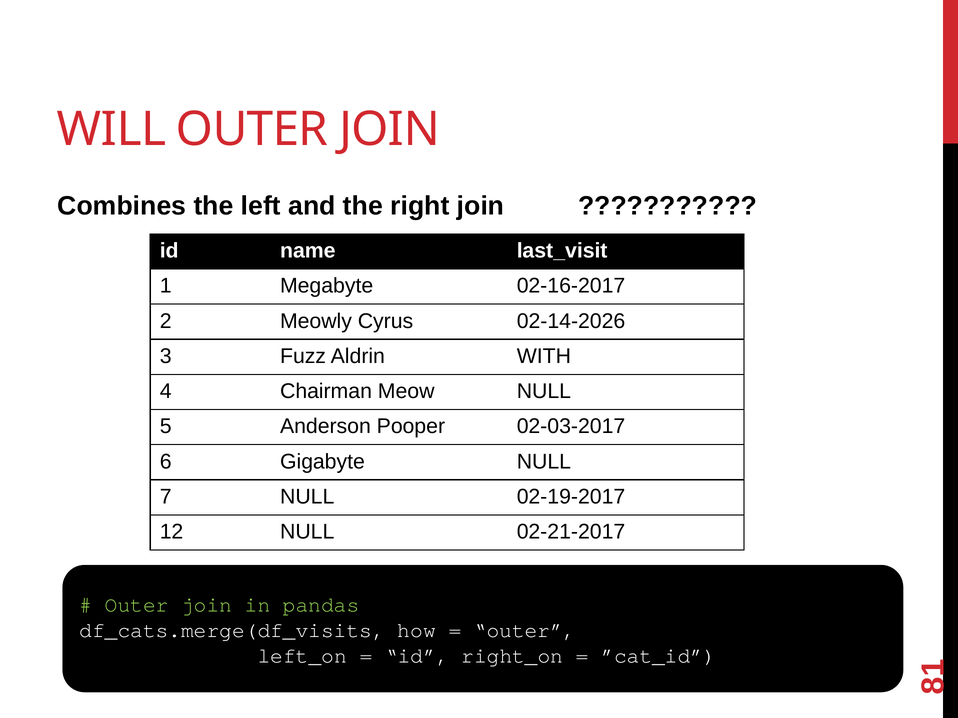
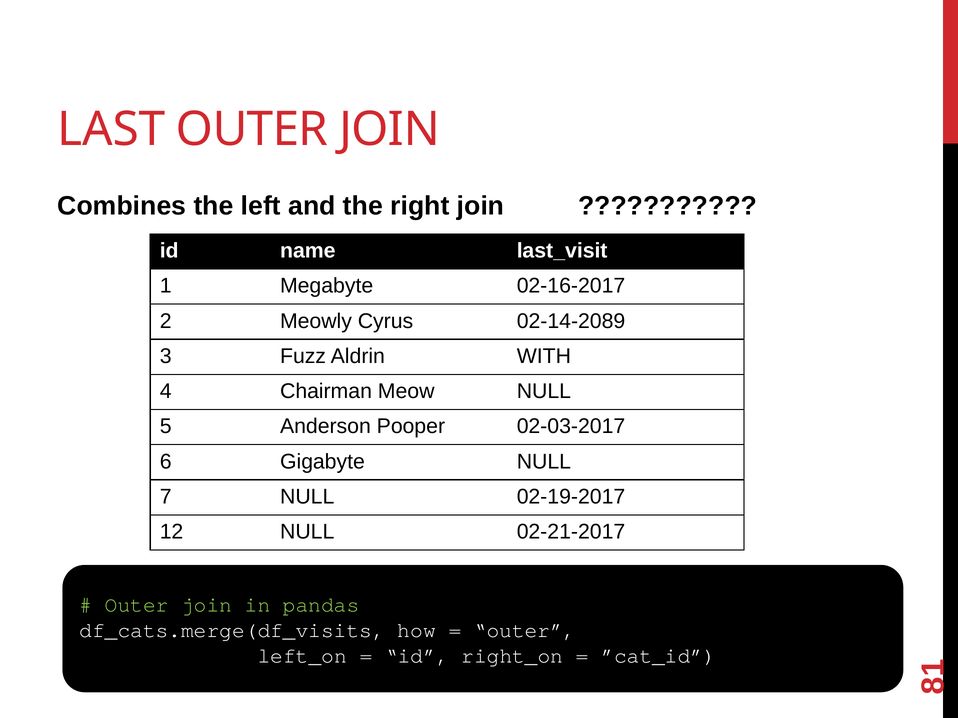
WILL: WILL -> LAST
02-14-2026: 02-14-2026 -> 02-14-2089
